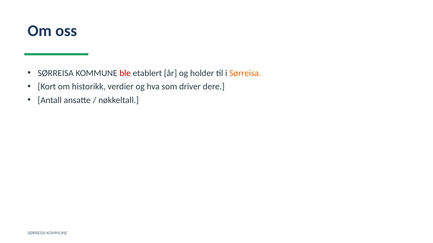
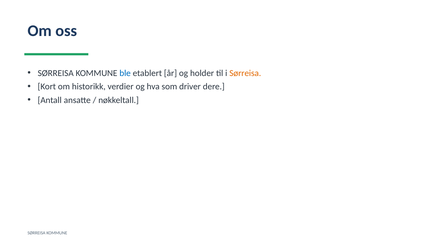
ble colour: red -> blue
